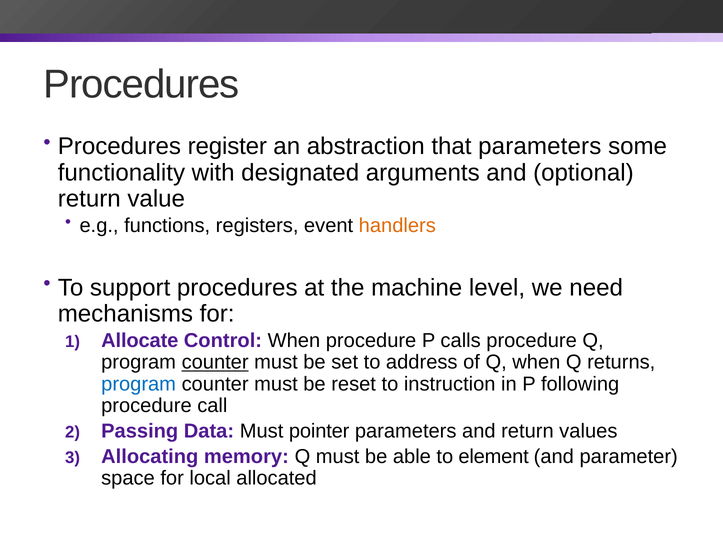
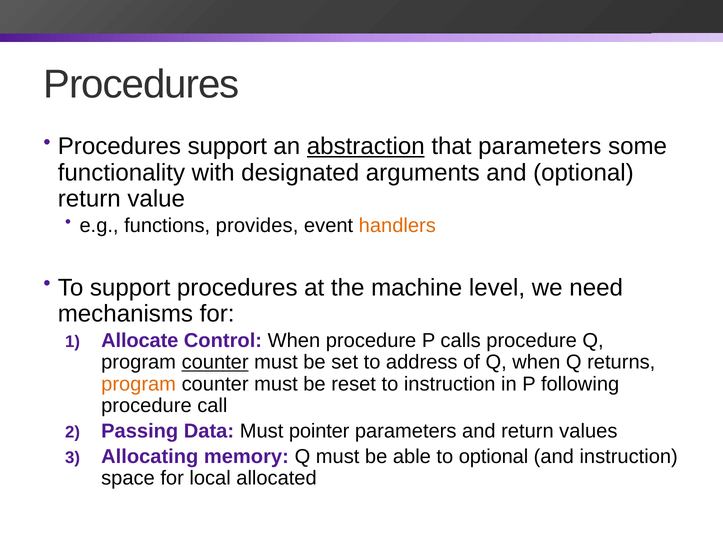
Procedures register: register -> support
abstraction underline: none -> present
registers: registers -> provides
program at (139, 384) colour: blue -> orange
to element: element -> optional
and parameter: parameter -> instruction
